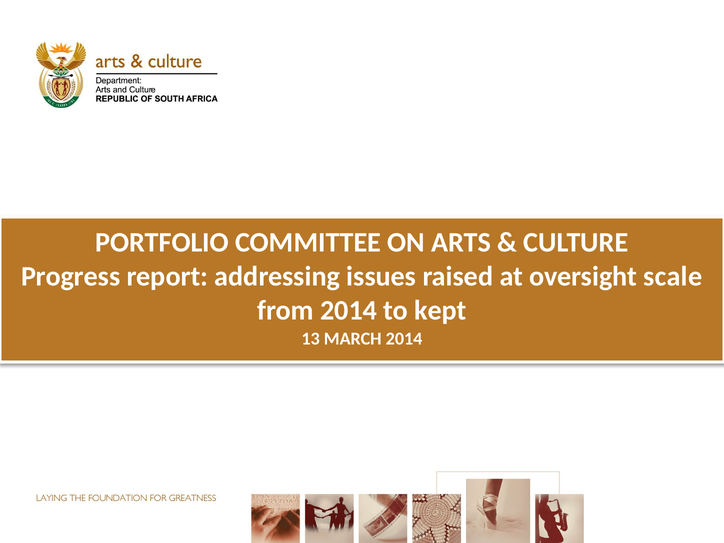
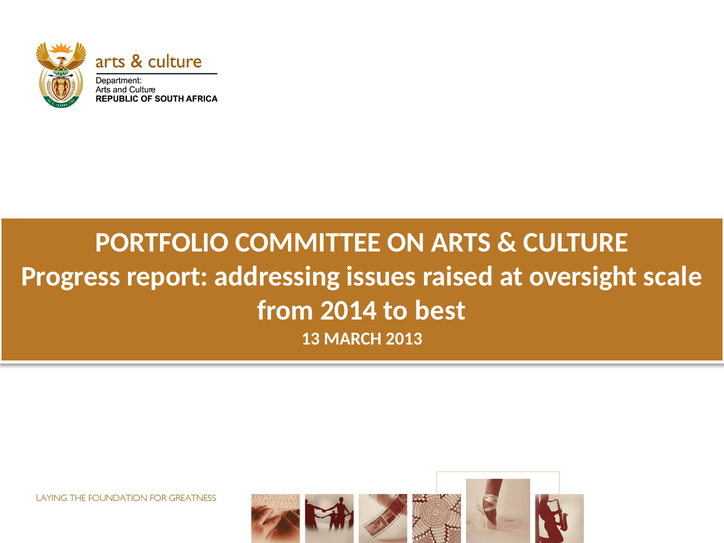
kept: kept -> best
MARCH 2014: 2014 -> 2013
